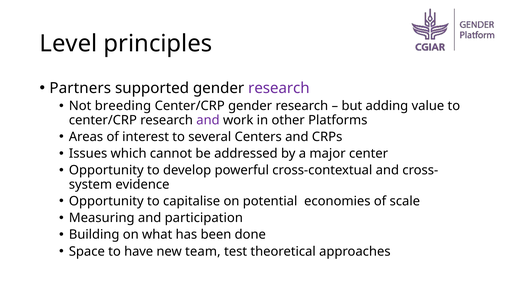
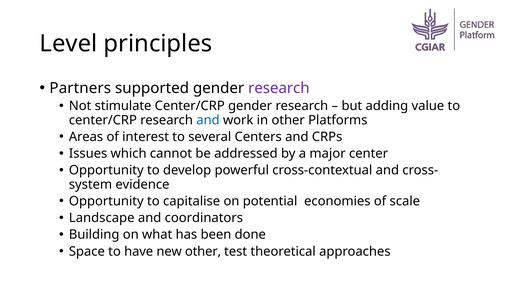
breeding: breeding -> stimulate
and at (208, 120) colour: purple -> blue
Measuring: Measuring -> Landscape
participation: participation -> coordinators
new team: team -> other
